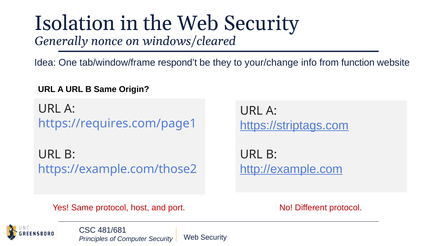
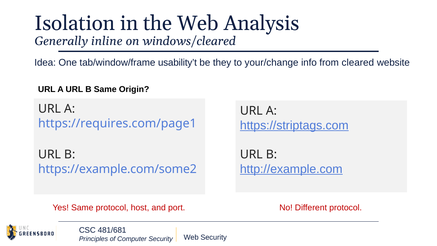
the Web Security: Security -> Analysis
nonce: nonce -> inline
respond’t: respond’t -> usability’t
function: function -> cleared
https://example.com/those2: https://example.com/those2 -> https://example.com/some2
